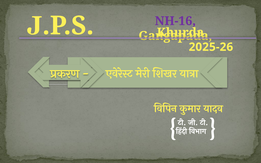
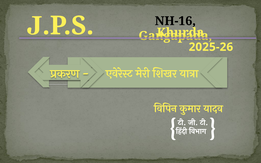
NH-16 colour: purple -> black
